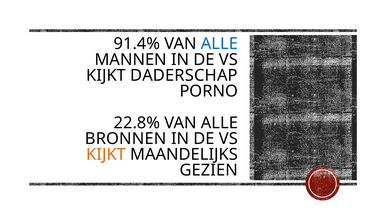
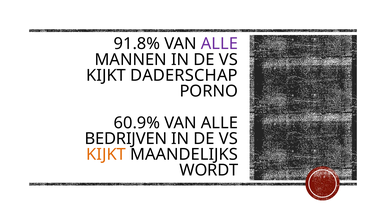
91.4%: 91.4% -> 91.8%
ALLE at (219, 44) colour: blue -> purple
22.8%: 22.8% -> 60.9%
BRONNEN: BRONNEN -> BEDRIJVEN
GEZIEN: GEZIEN -> WORDT
